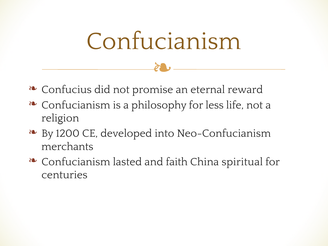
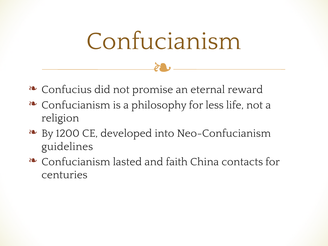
merchants: merchants -> guidelines
spiritual: spiritual -> contacts
